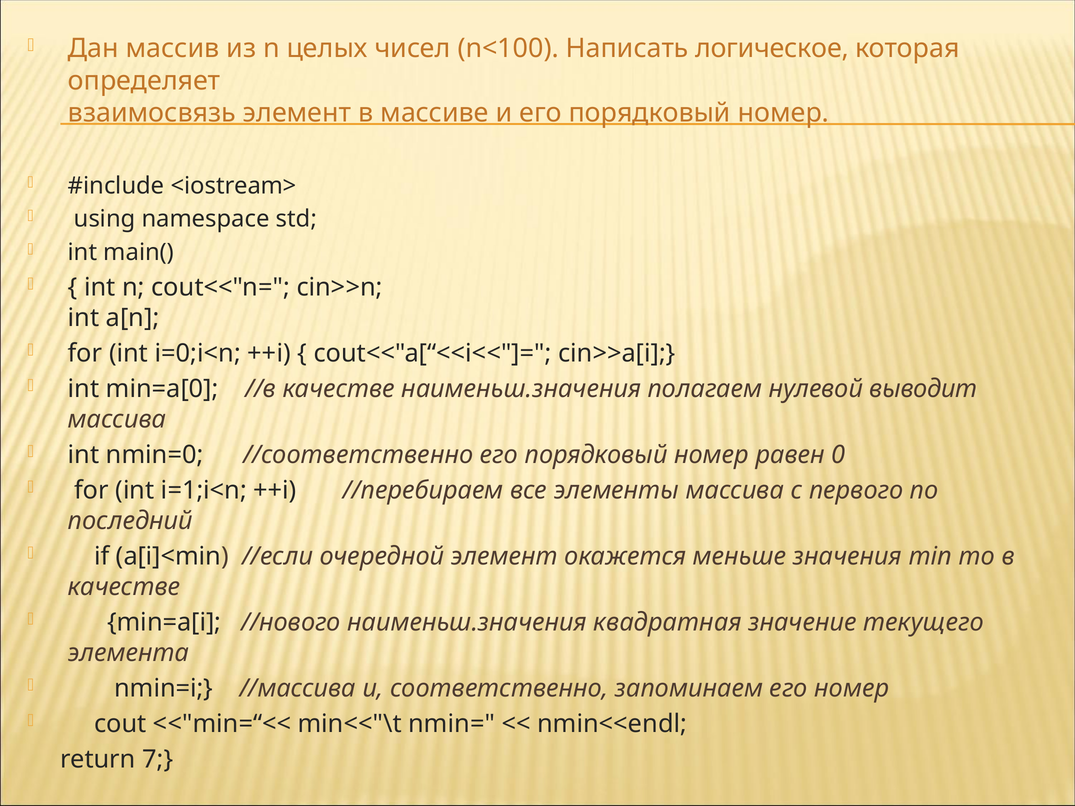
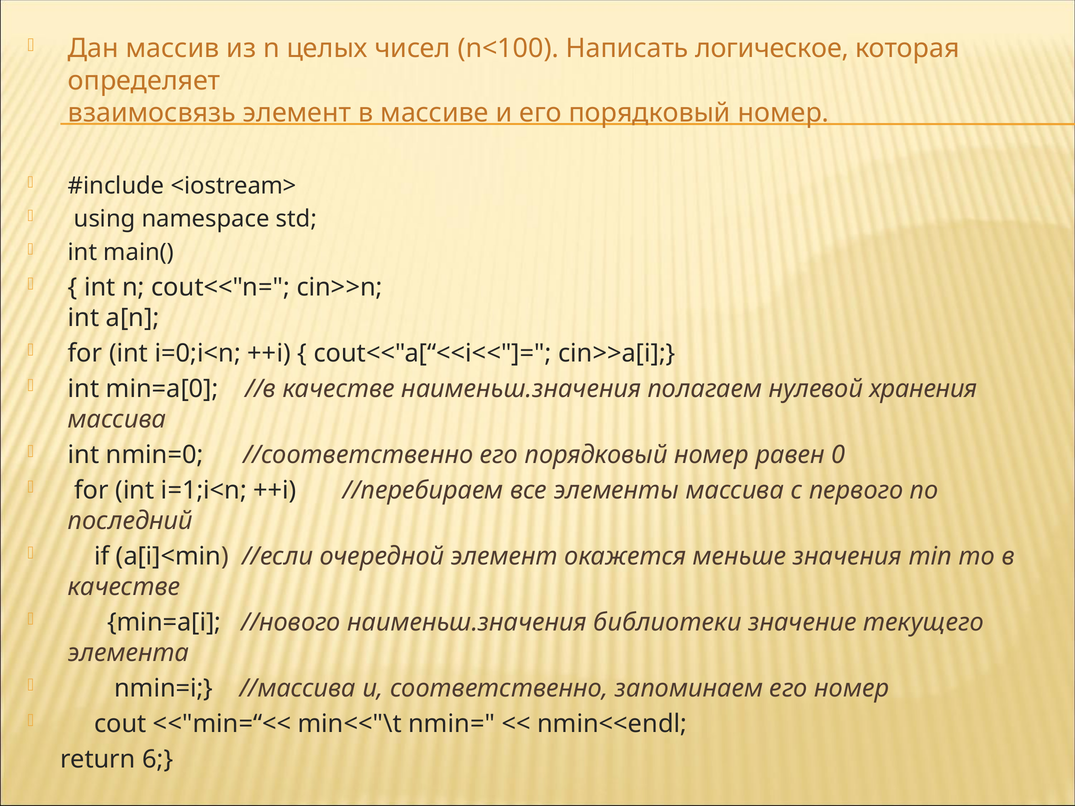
выводит: выводит -> хранения
квадратная: квадратная -> библиотеки
return 7: 7 -> 6
